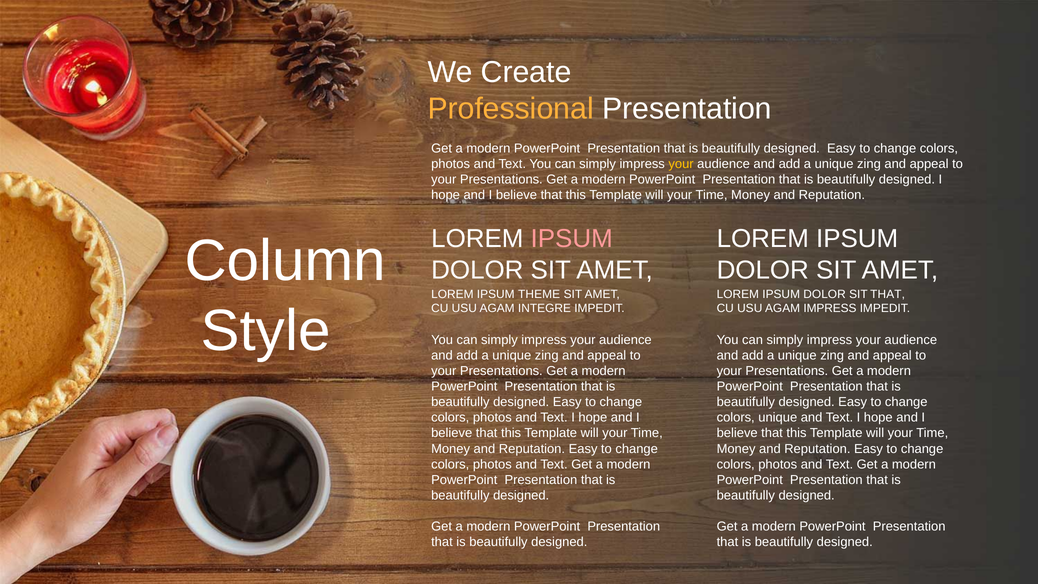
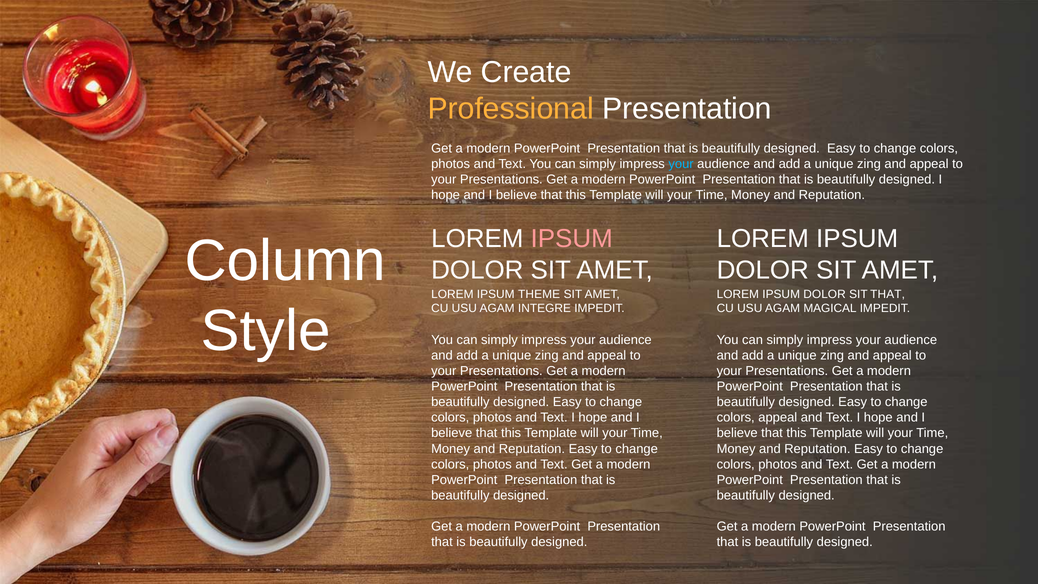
your at (681, 164) colour: yellow -> light blue
AGAM IMPRESS: IMPRESS -> MAGICAL
colors unique: unique -> appeal
